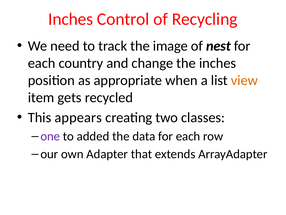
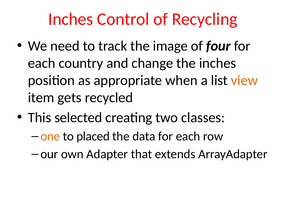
nest: nest -> four
appears: appears -> selected
one colour: purple -> orange
added: added -> placed
